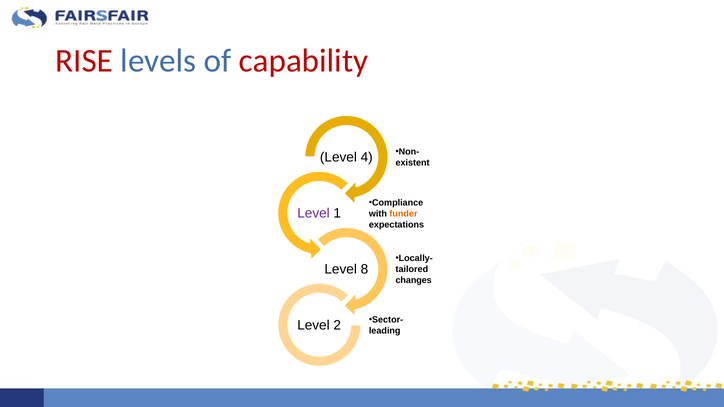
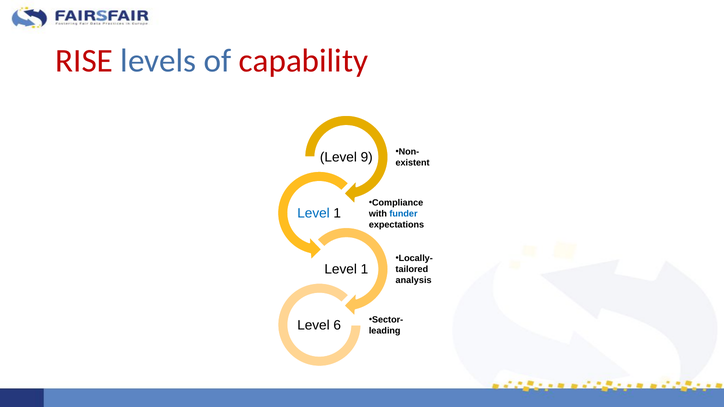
4: 4 -> 9
Level at (314, 213) colour: purple -> blue
funder colour: orange -> blue
8 at (364, 269): 8 -> 1
changes: changes -> analysis
2: 2 -> 6
